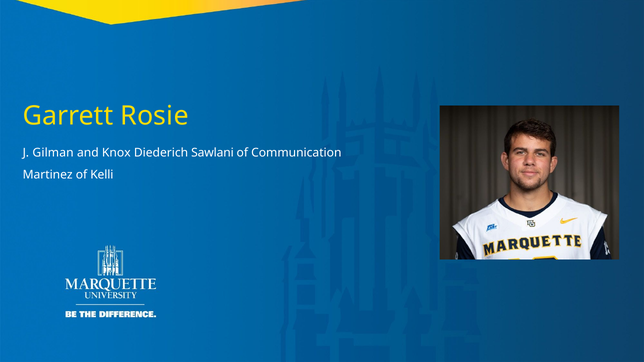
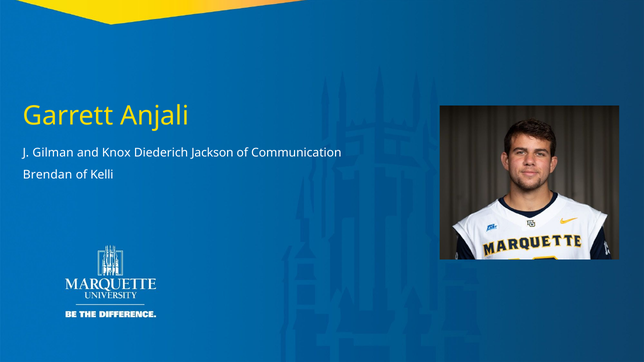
Rosie: Rosie -> Anjali
Sawlani: Sawlani -> Jackson
Martinez: Martinez -> Brendan
